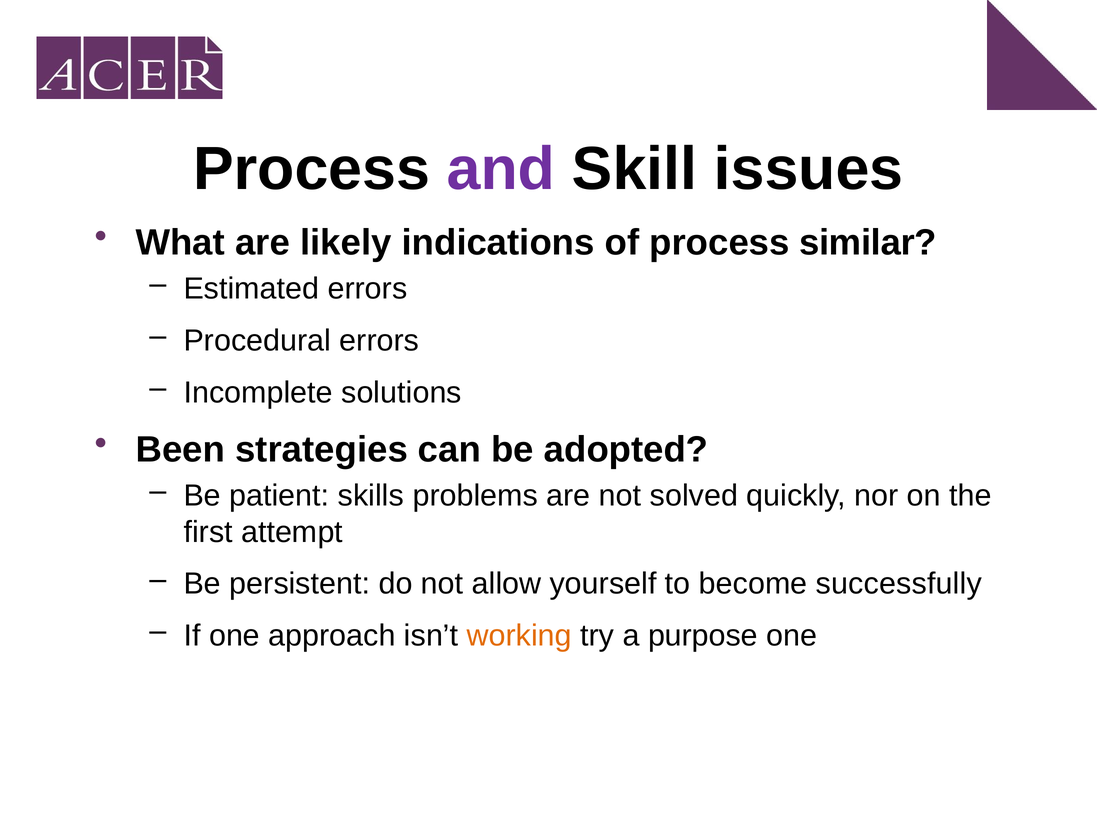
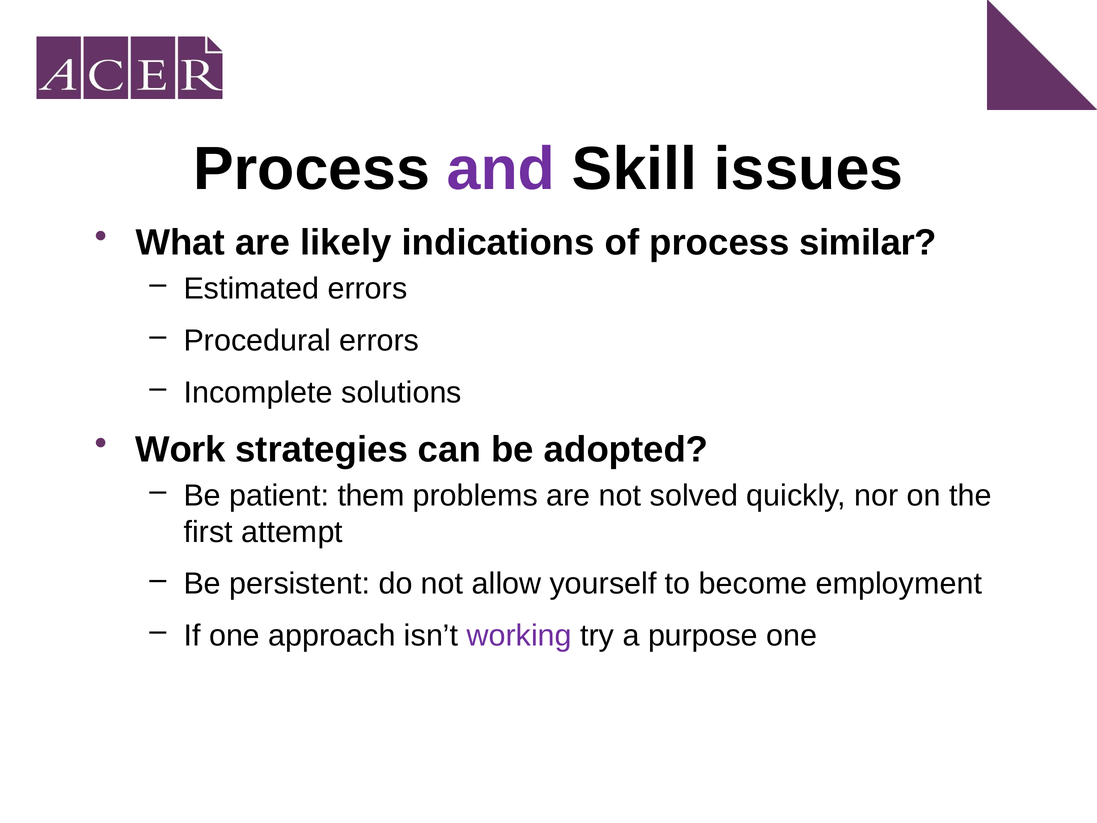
Been: Been -> Work
skills: skills -> them
successfully: successfully -> employment
working colour: orange -> purple
